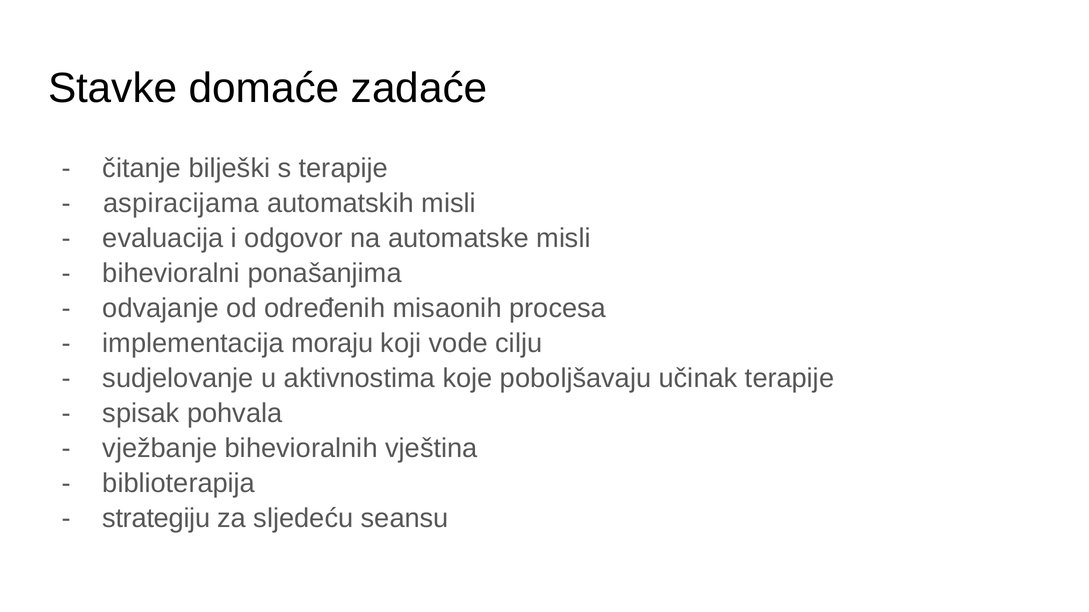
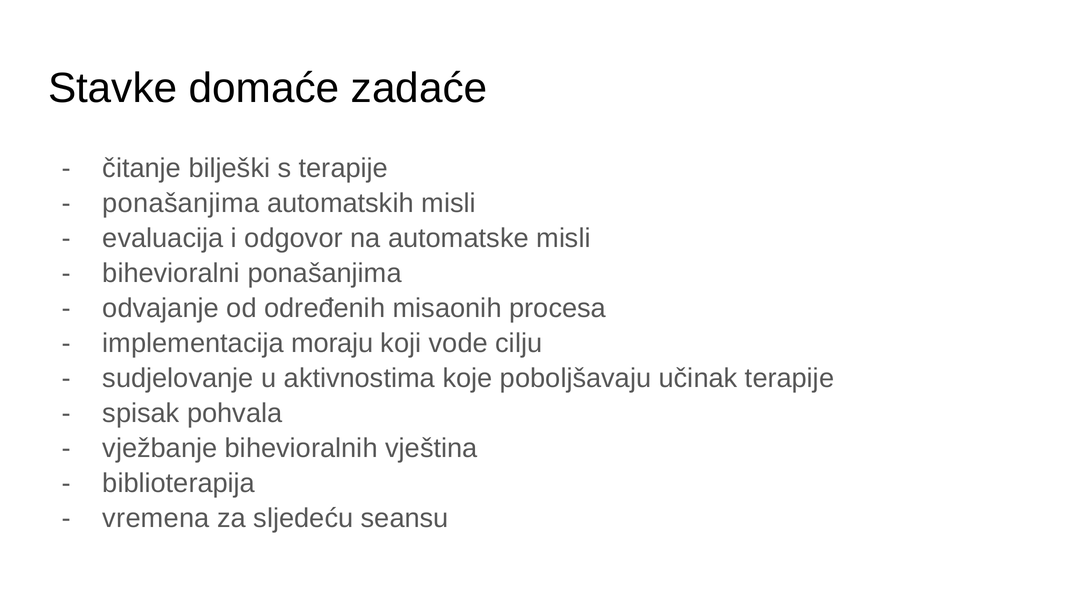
aspiracijama at (181, 203): aspiracijama -> ponašanjima
strategiju: strategiju -> vremena
